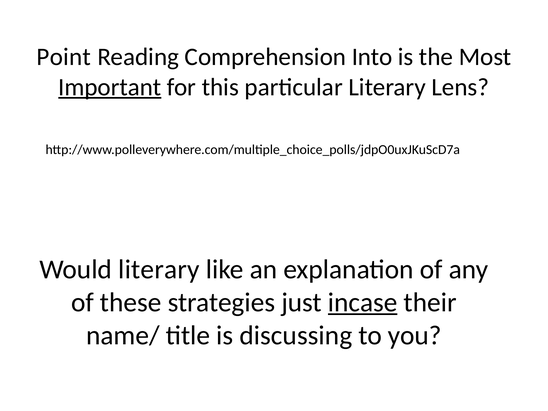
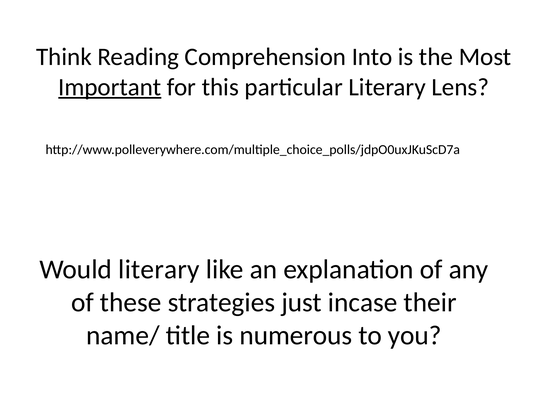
Point: Point -> Think
incase underline: present -> none
discussing: discussing -> numerous
